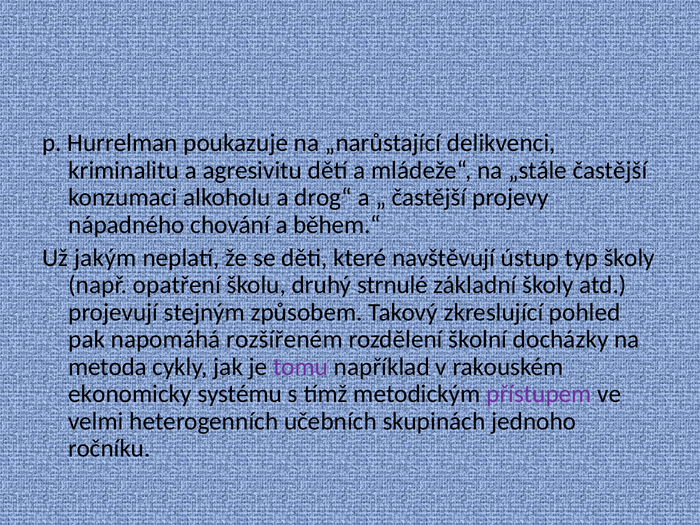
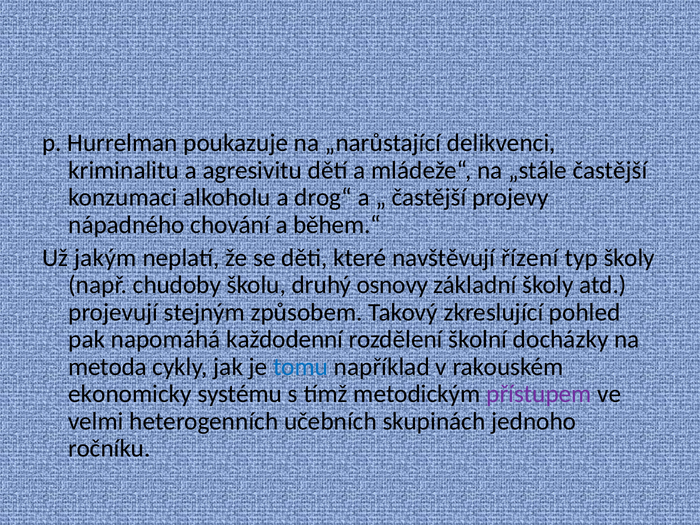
ústup: ústup -> řízení
opatření: opatření -> chudoby
strnulé: strnulé -> osnovy
rozšířeném: rozšířeném -> každodenní
tomu colour: purple -> blue
